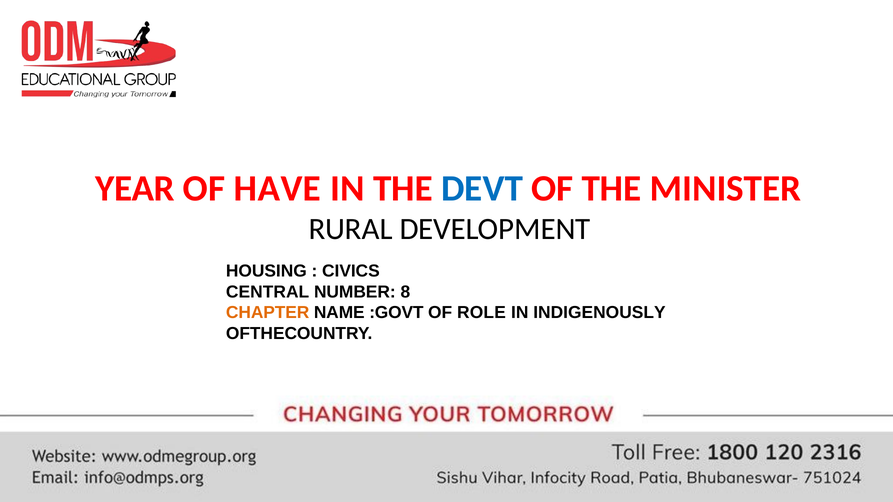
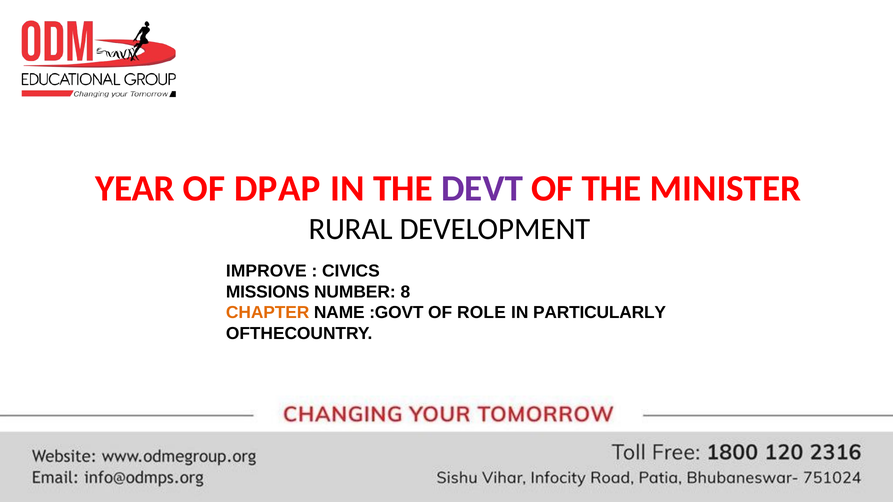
HAVE: HAVE -> DPAP
DEVT colour: blue -> purple
HOUSING: HOUSING -> IMPROVE
CENTRAL: CENTRAL -> MISSIONS
INDIGENOUSLY: INDIGENOUSLY -> PARTICULARLY
